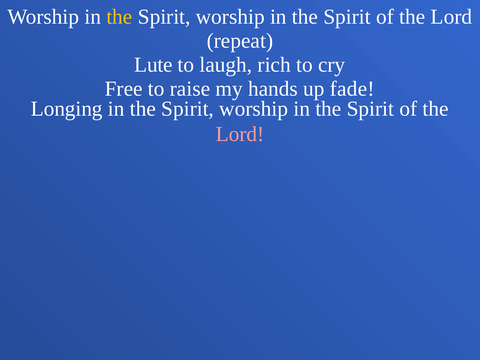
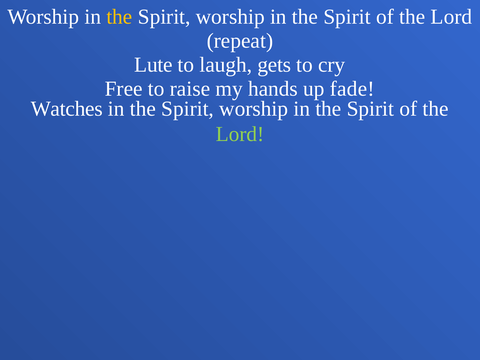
rich: rich -> gets
Longing: Longing -> Watches
Lord at (240, 134) colour: pink -> light green
